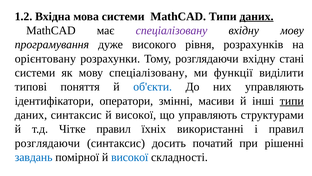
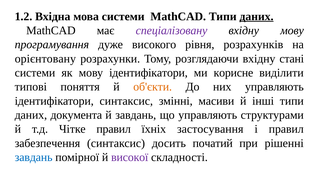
мову спеціалізовану: спеціалізовану -> ідентифікатори
функції: функції -> корисне
об'єкти colour: blue -> orange
ідентифікатори оператори: оператори -> синтаксис
типи at (292, 101) underline: present -> none
даних синтаксис: синтаксис -> документа
високої at (136, 115): високої -> завдань
використанні: використанні -> застосування
розглядаючи at (47, 143): розглядаючи -> забезпечення
високої at (130, 157) colour: blue -> purple
